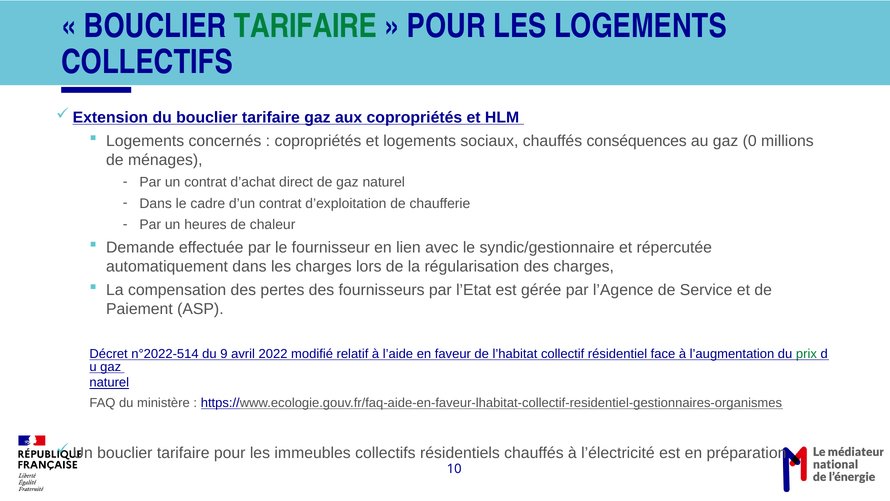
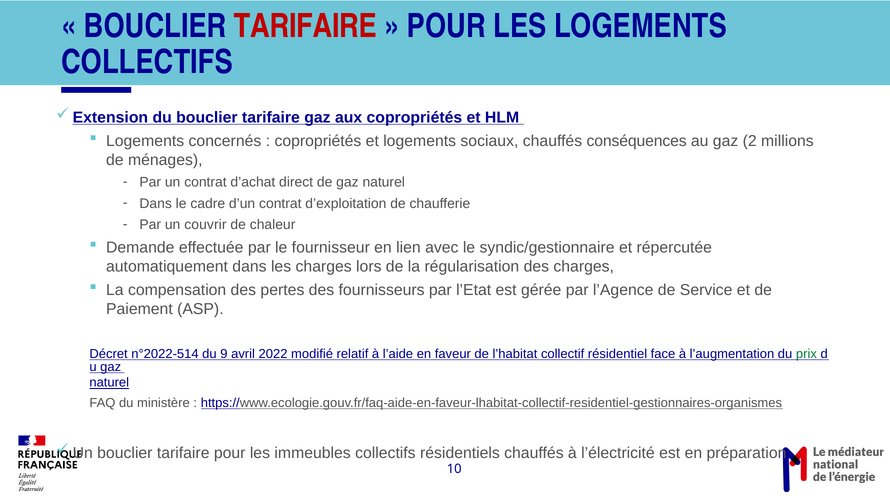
TARIFAIRE at (305, 26) colour: green -> red
0: 0 -> 2
heures: heures -> couvrir
